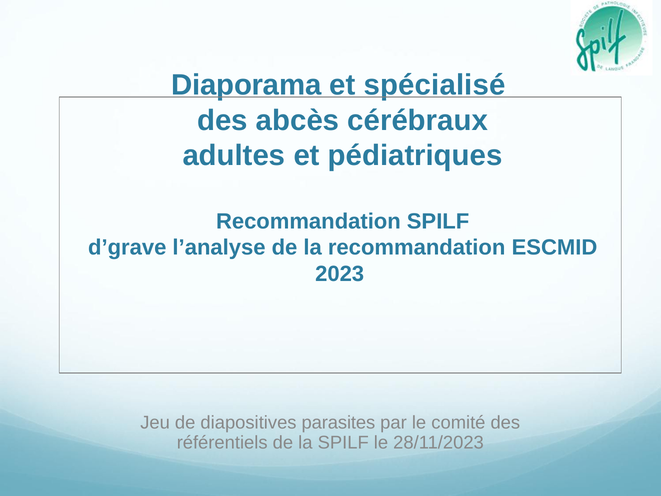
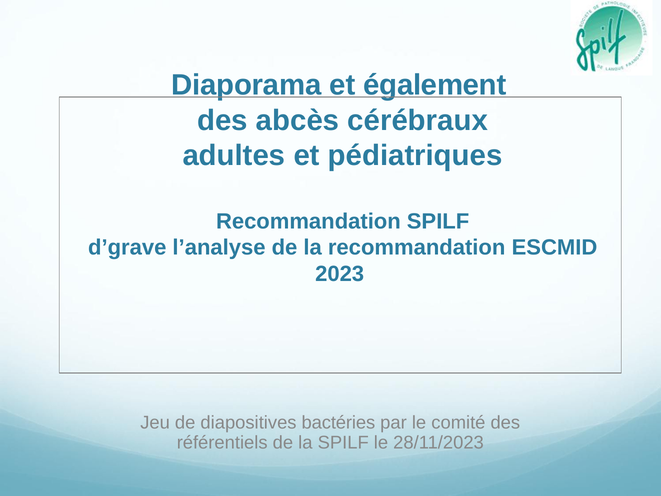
spécialisé: spécialisé -> également
parasites: parasites -> bactéries
